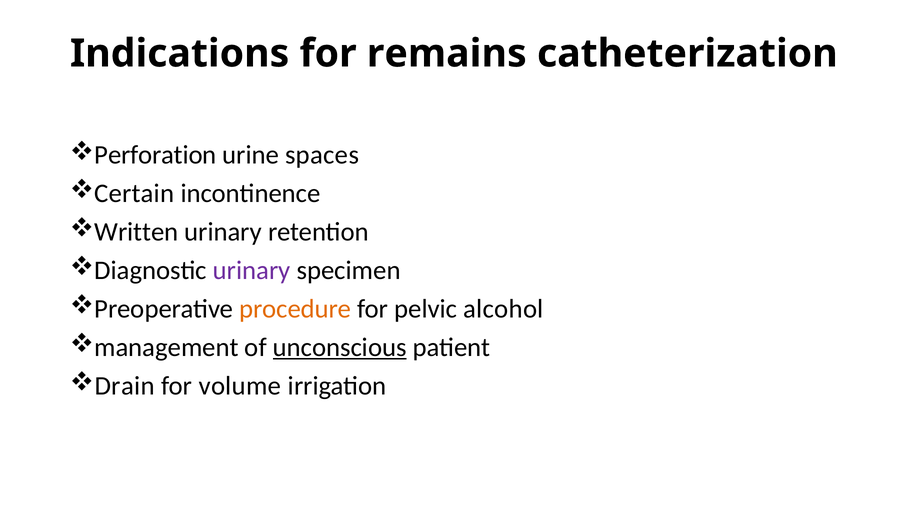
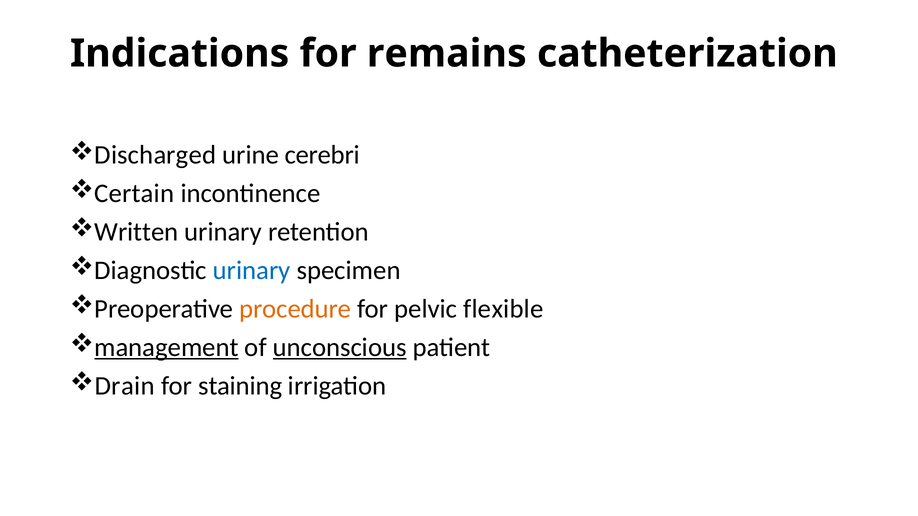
Perforation: Perforation -> Discharged
spaces: spaces -> cerebri
urinary at (252, 271) colour: purple -> blue
alcohol: alcohol -> flexible
management underline: none -> present
volume: volume -> staining
